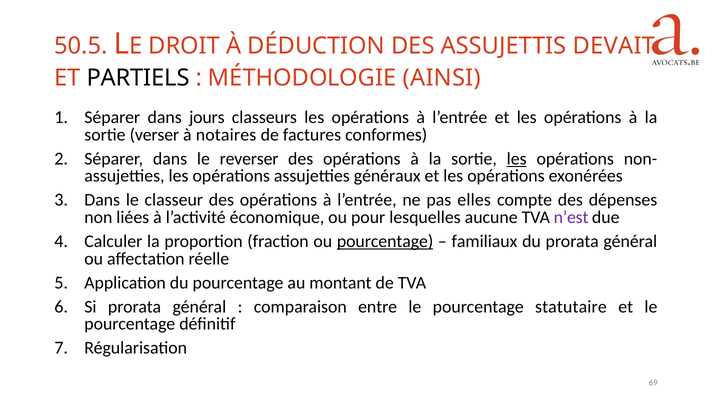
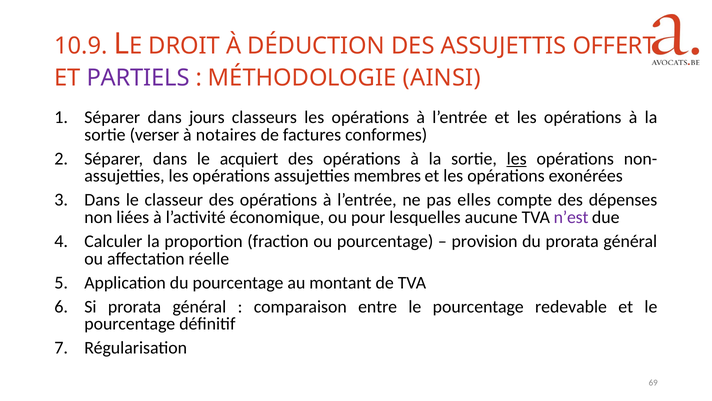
50.5: 50.5 -> 10.9
DEVAIT: DEVAIT -> OFFERT
PARTIELS colour: black -> purple
reverser: reverser -> acquiert
généraux: généraux -> membres
pourcentage at (385, 241) underline: present -> none
familiaux: familiaux -> provision
statutaire: statutaire -> redevable
